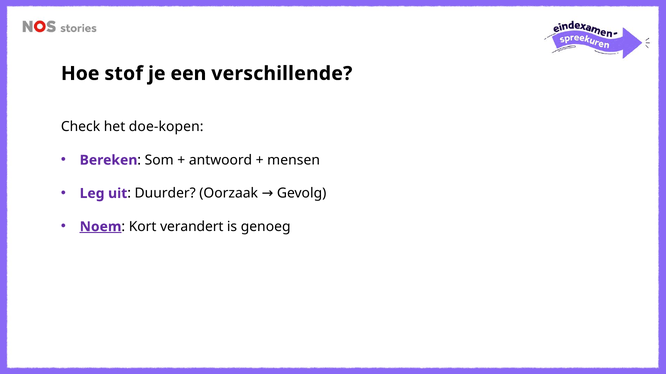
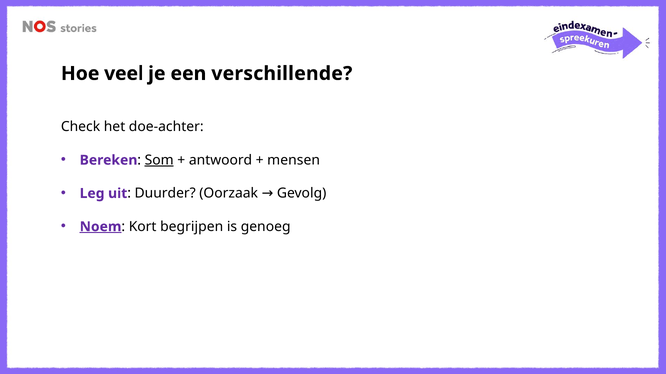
stof: stof -> veel
doe-kopen: doe-kopen -> doe-achter
Som underline: none -> present
verandert: verandert -> begrijpen
